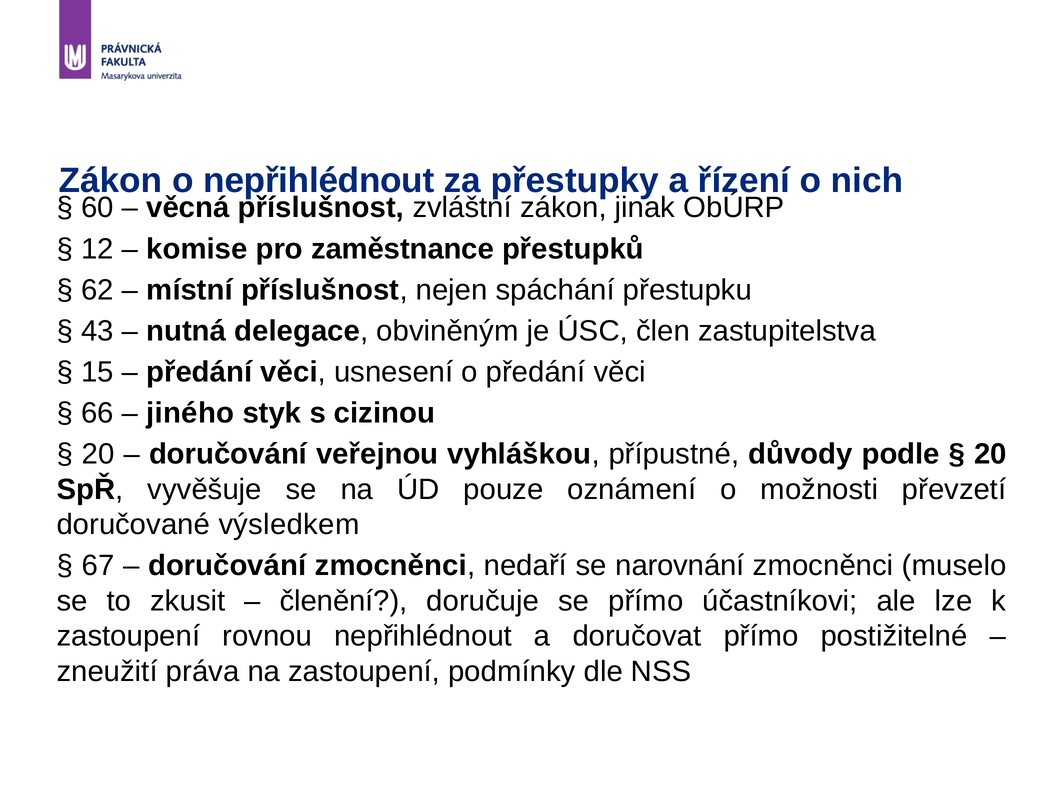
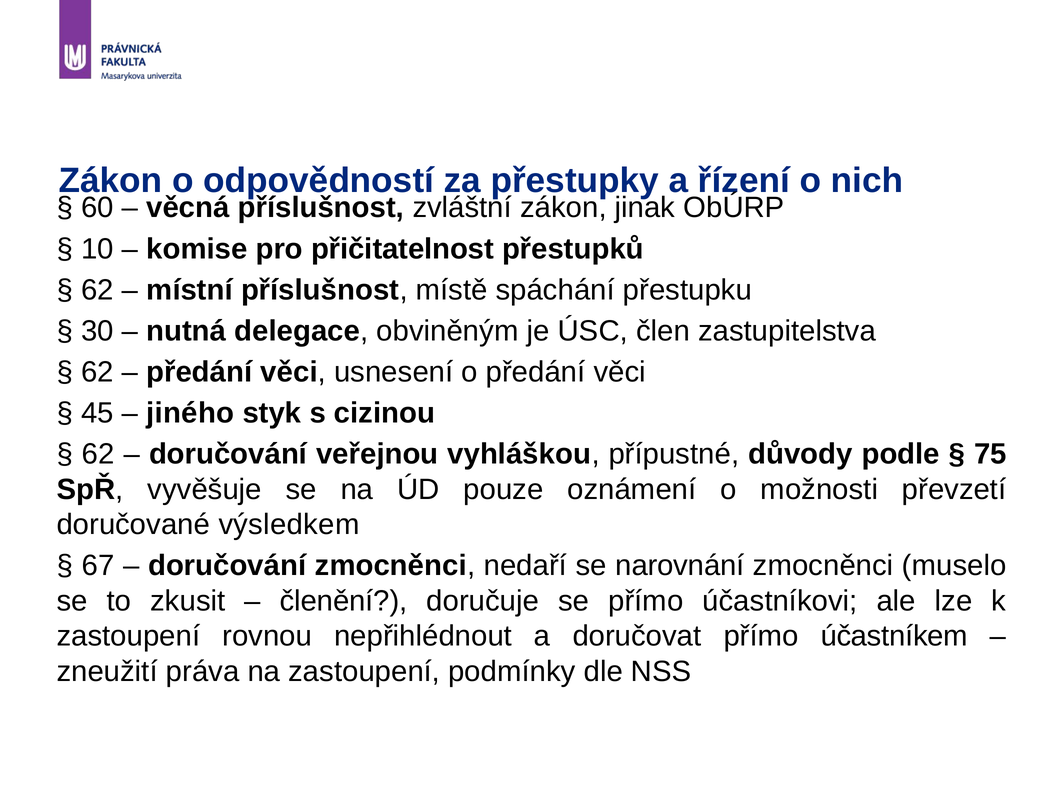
o nepřihlédnout: nepřihlédnout -> odpovědností
12: 12 -> 10
zaměstnance: zaměstnance -> přičitatelnost
nejen: nejen -> místě
43: 43 -> 30
15 at (97, 372): 15 -> 62
66: 66 -> 45
20 at (98, 454): 20 -> 62
20 at (990, 454): 20 -> 75
postižitelné: postižitelné -> účastníkem
